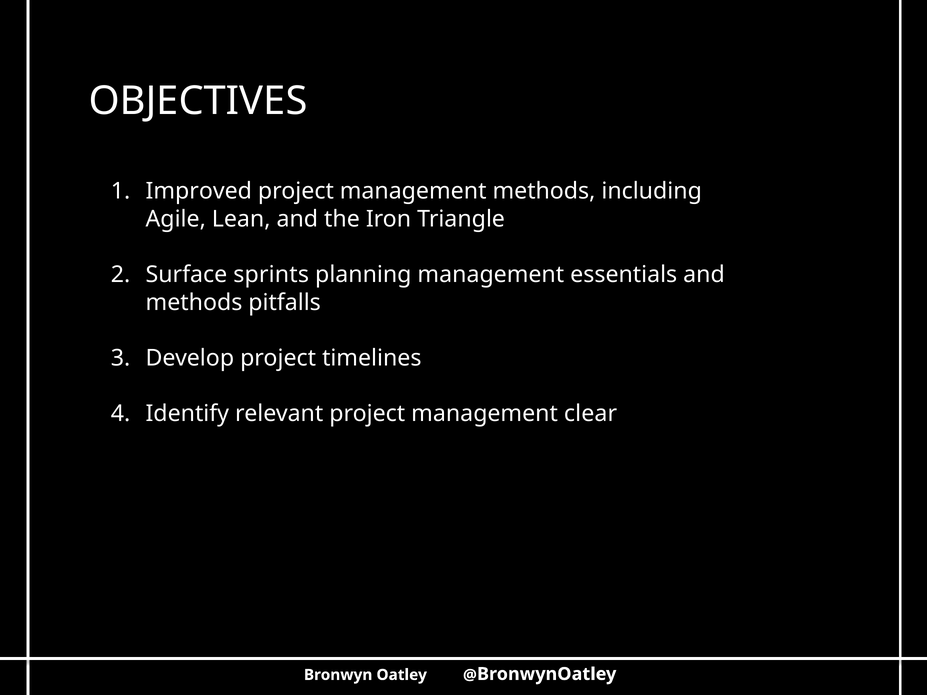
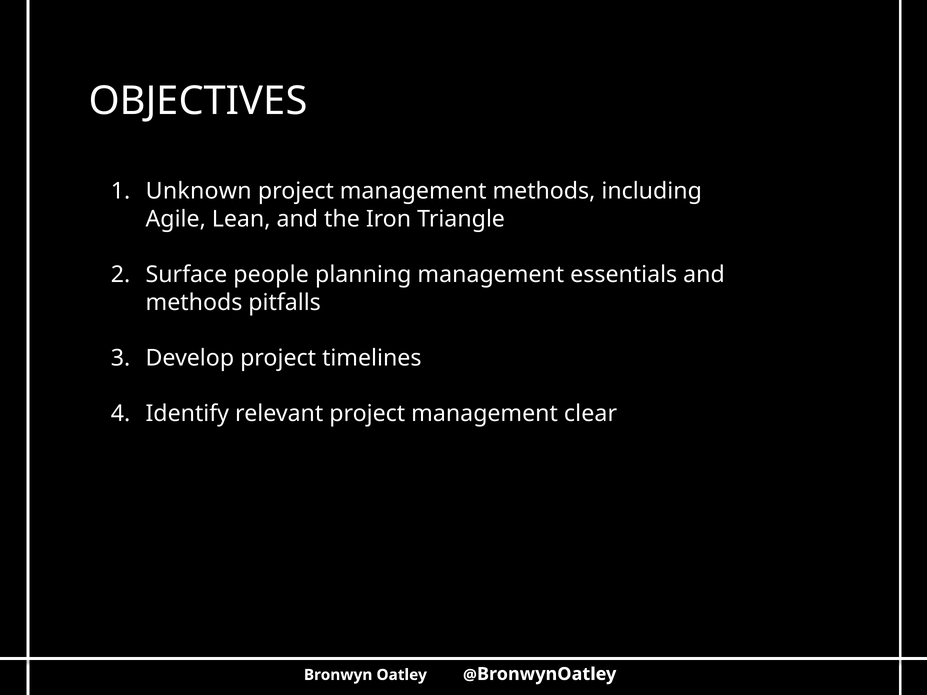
Improved: Improved -> Unknown
sprints: sprints -> people
